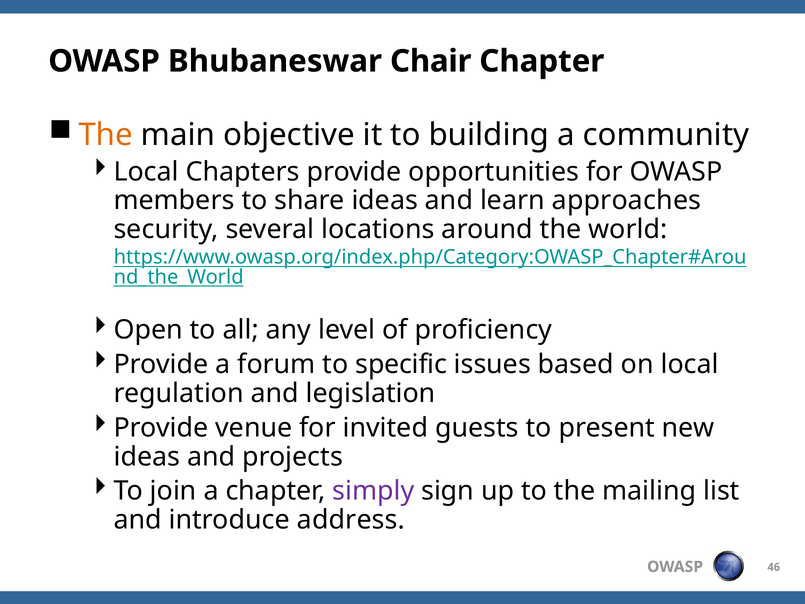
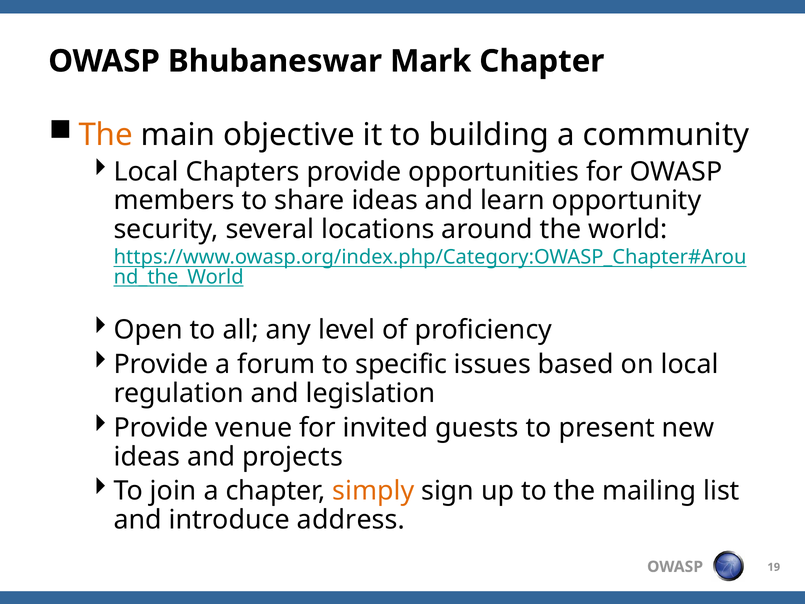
Chair: Chair -> Mark
approaches: approaches -> opportunity
simply colour: purple -> orange
46: 46 -> 19
